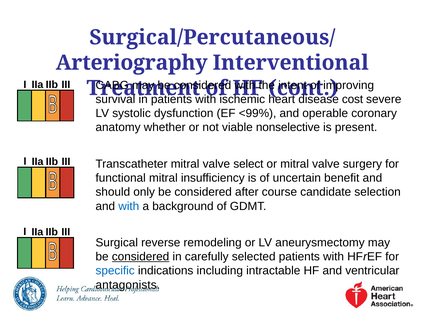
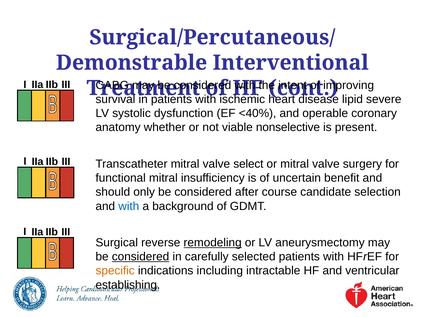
Arteriography: Arteriography -> Demonstrable
cost: cost -> lipid
<99%: <99% -> <40%
remodeling underline: none -> present
specific colour: blue -> orange
antagonists: antagonists -> establishing
